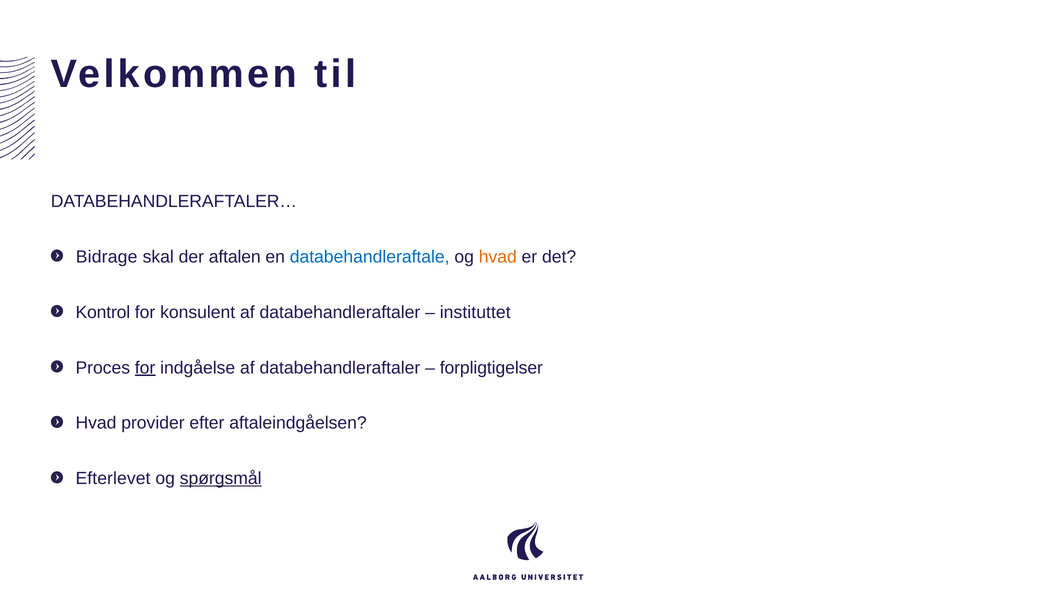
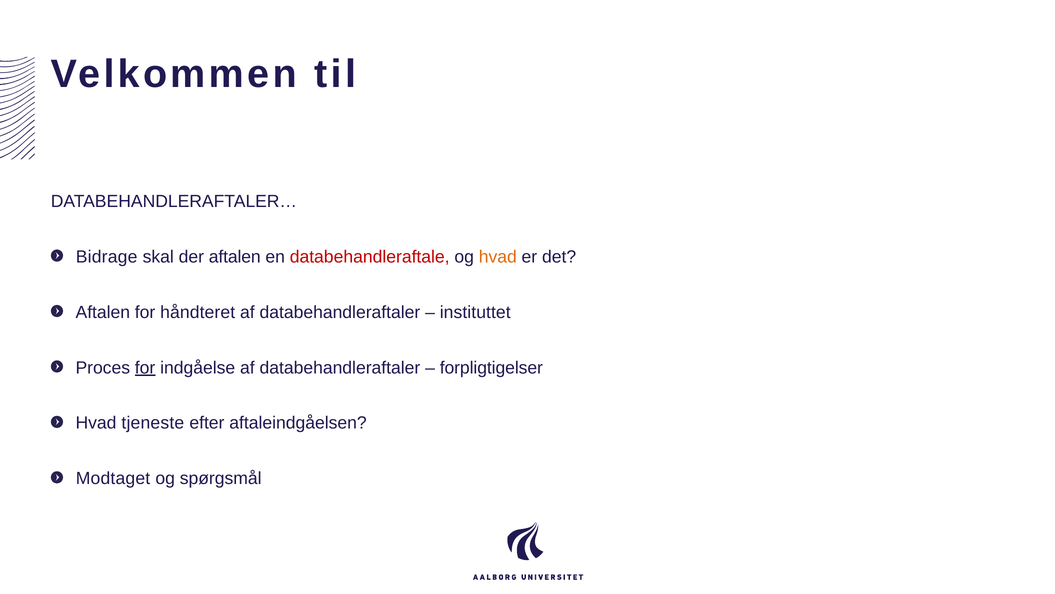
databehandleraftale colour: blue -> red
Kontrol at (103, 312): Kontrol -> Aftalen
konsulent: konsulent -> håndteret
provider: provider -> tjeneste
Efterlevet: Efterlevet -> Modtaget
spørgsmål underline: present -> none
